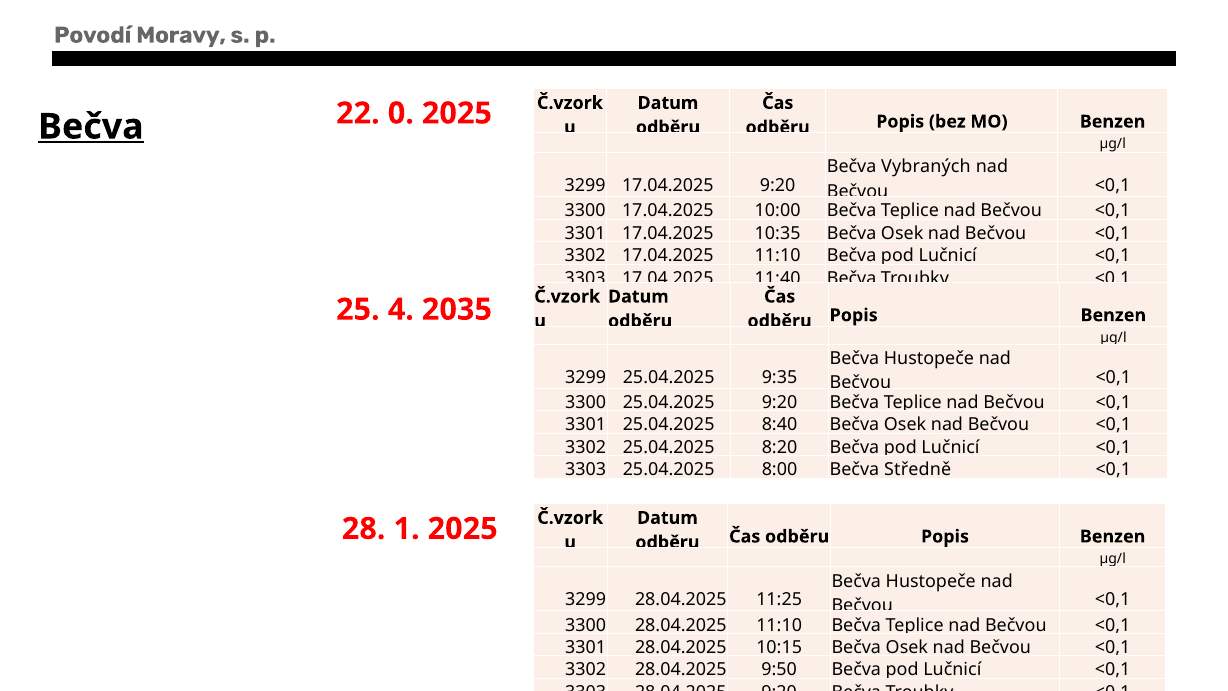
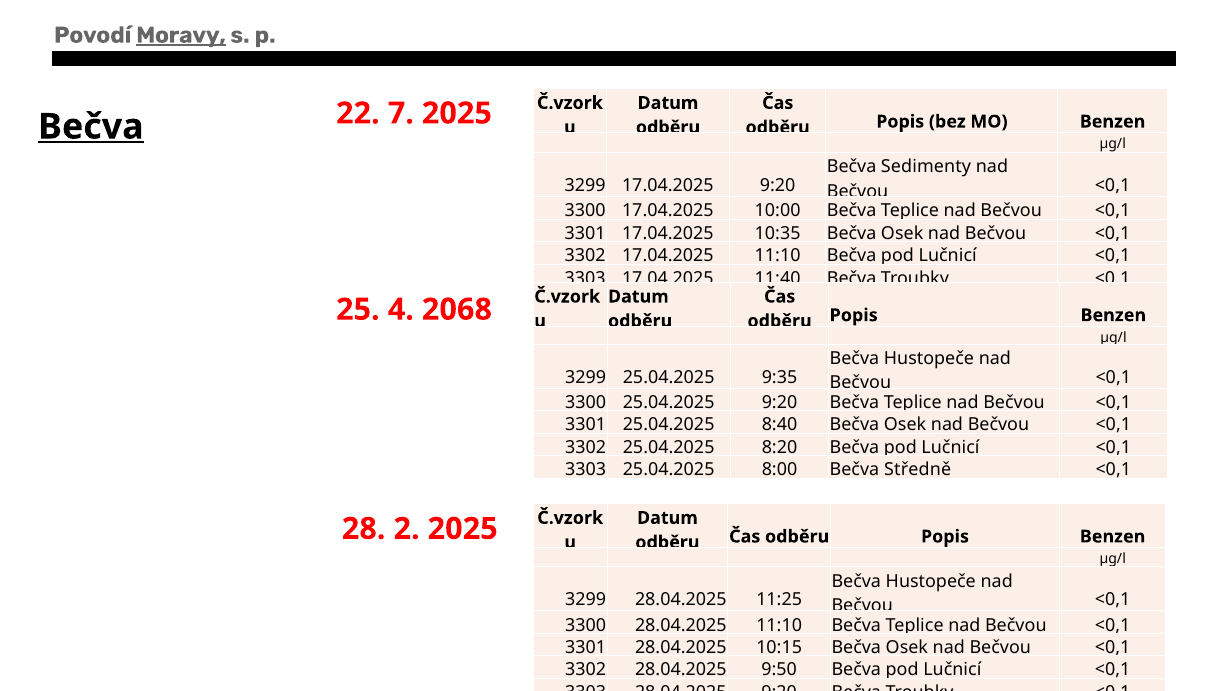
Moravy underline: none -> present
0: 0 -> 7
Vybraných: Vybraných -> Sedimenty
2035: 2035 -> 2068
1: 1 -> 2
